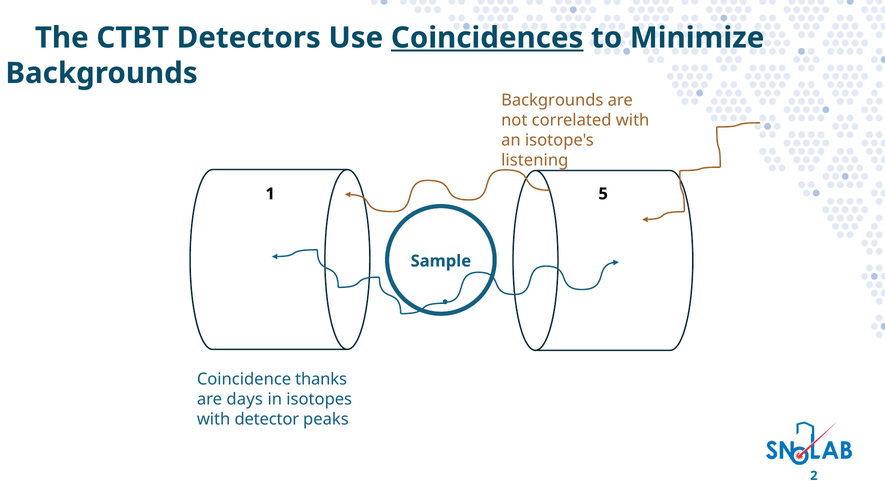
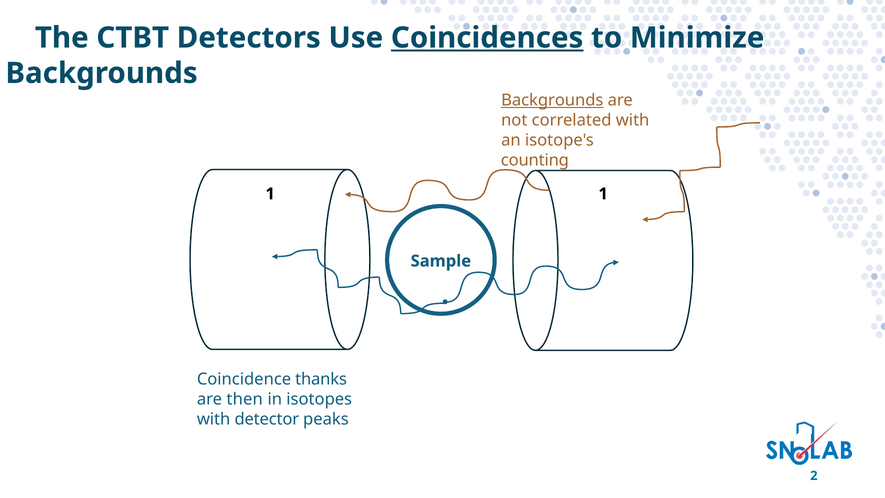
Backgrounds at (552, 100) underline: none -> present
listening: listening -> counting
1 5: 5 -> 1
days: days -> then
